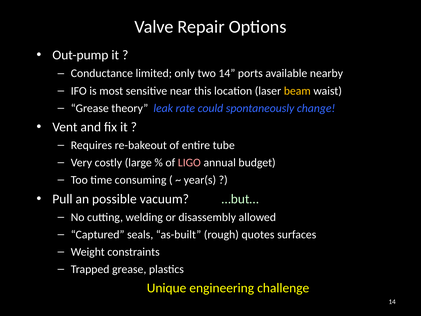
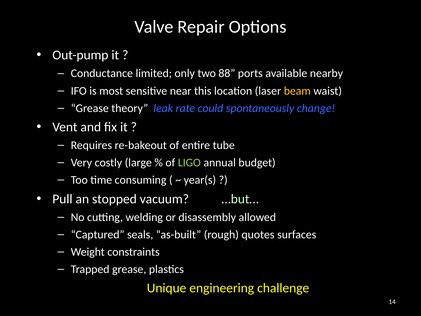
two 14: 14 -> 88
LIGO colour: pink -> light green
possible: possible -> stopped
